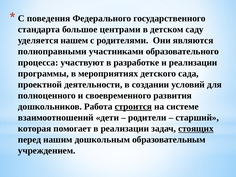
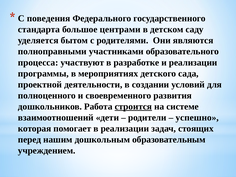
нашем: нашем -> бытом
старший: старший -> успешно
стоящих underline: present -> none
